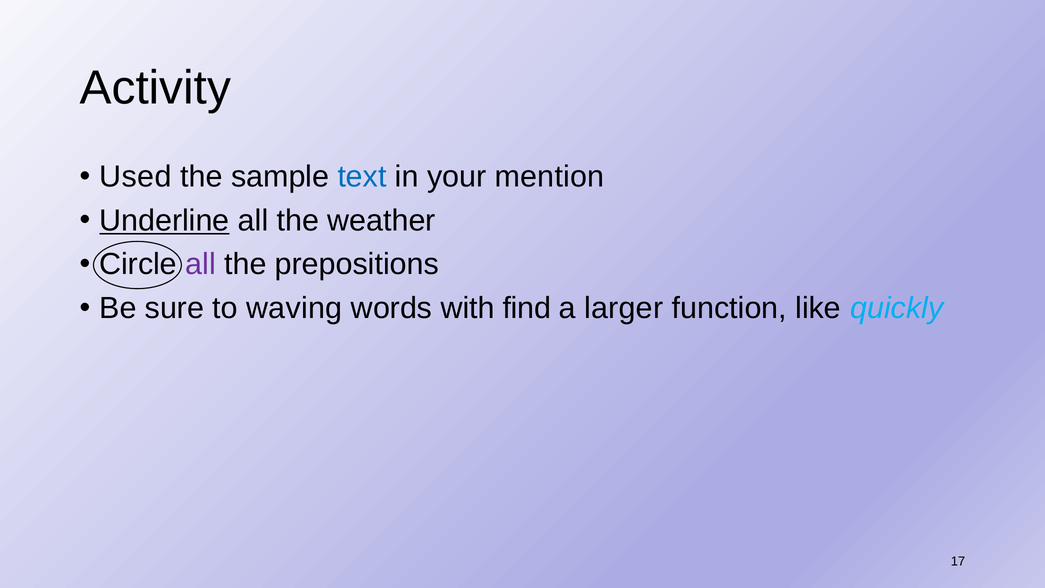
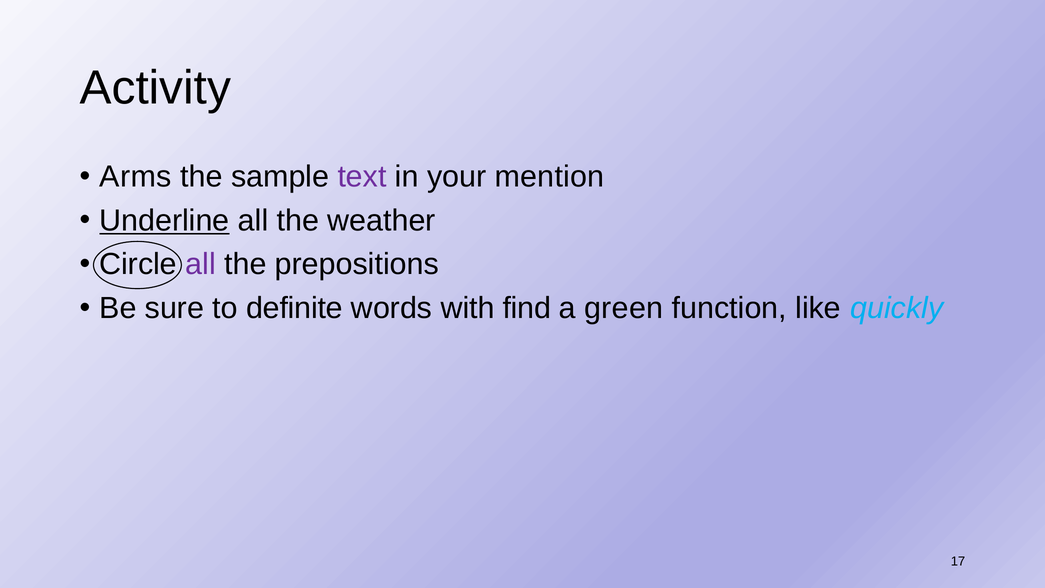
Used: Used -> Arms
text colour: blue -> purple
waving: waving -> definite
larger: larger -> green
